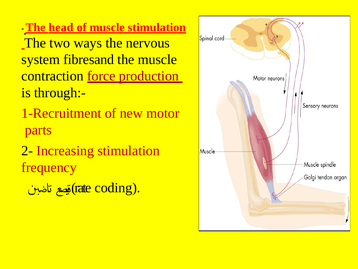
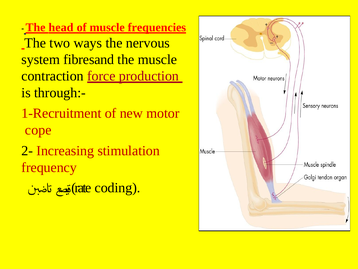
muscle stimulation: stimulation -> frequencies
parts: parts -> cope
